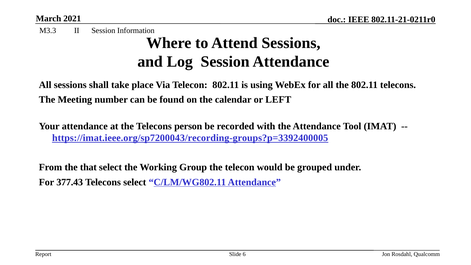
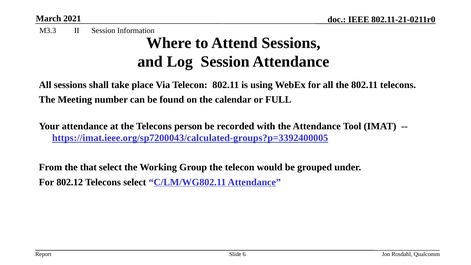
LEFT: LEFT -> FULL
https://imat.ieee.org/sp7200043/recording-groups?p=3392400005: https://imat.ieee.org/sp7200043/recording-groups?p=3392400005 -> https://imat.ieee.org/sp7200043/calculated-groups?p=3392400005
377.43: 377.43 -> 802.12
